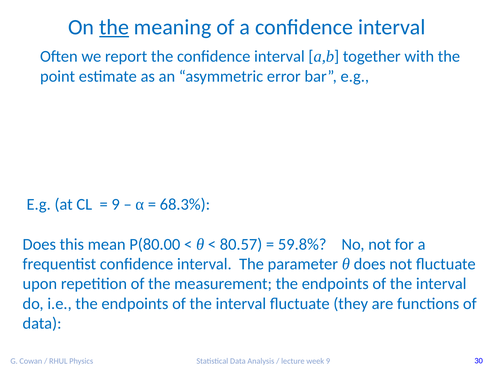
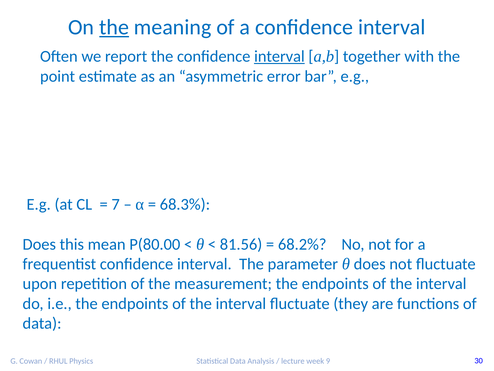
interval at (279, 56) underline: none -> present
9 at (116, 204): 9 -> 7
80.57: 80.57 -> 81.56
59.8%: 59.8% -> 68.2%
